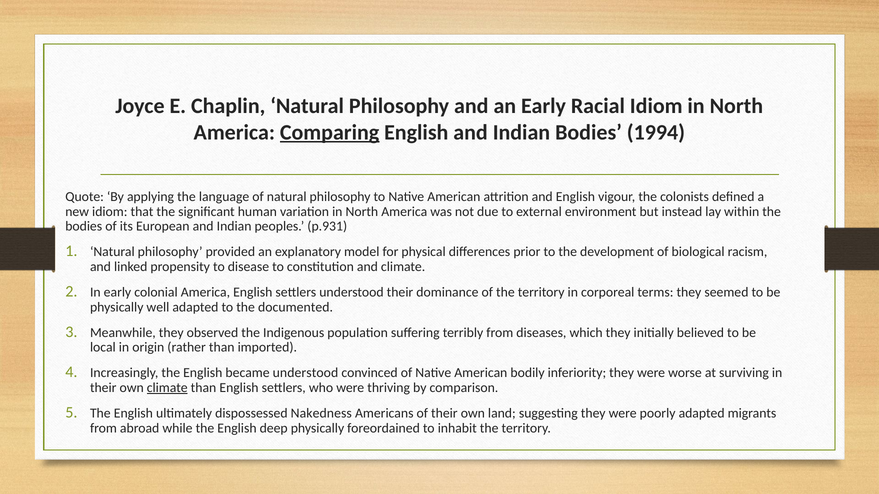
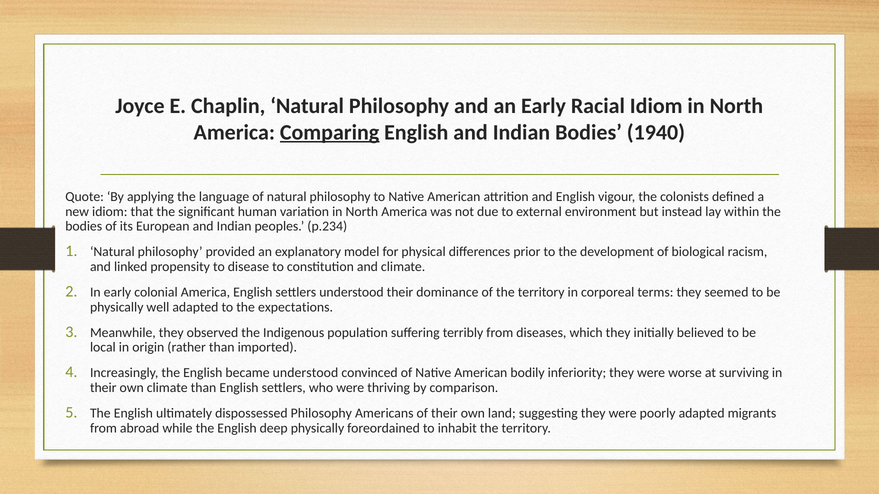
1994: 1994 -> 1940
p.931: p.931 -> p.234
documented: documented -> expectations
climate at (167, 388) underline: present -> none
dispossessed Nakedness: Nakedness -> Philosophy
